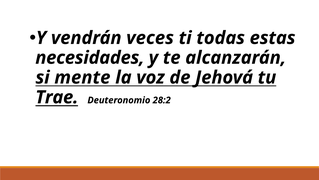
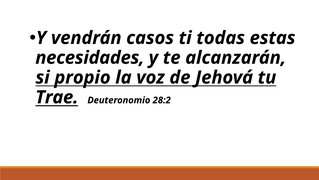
veces: veces -> casos
mente: mente -> propio
